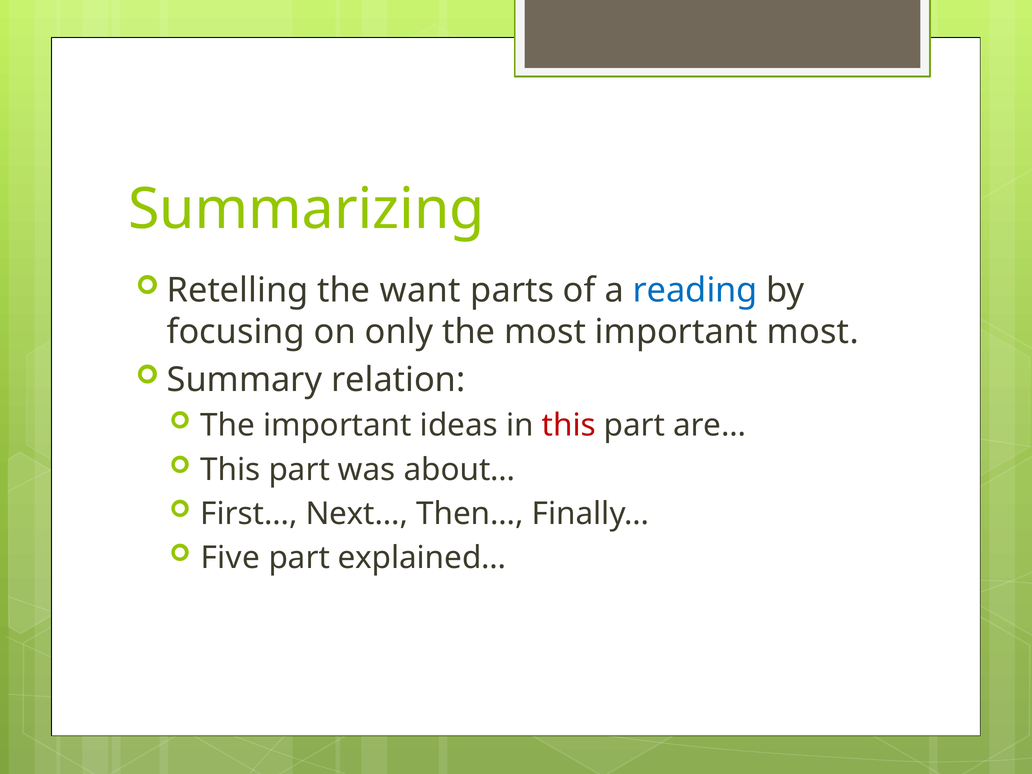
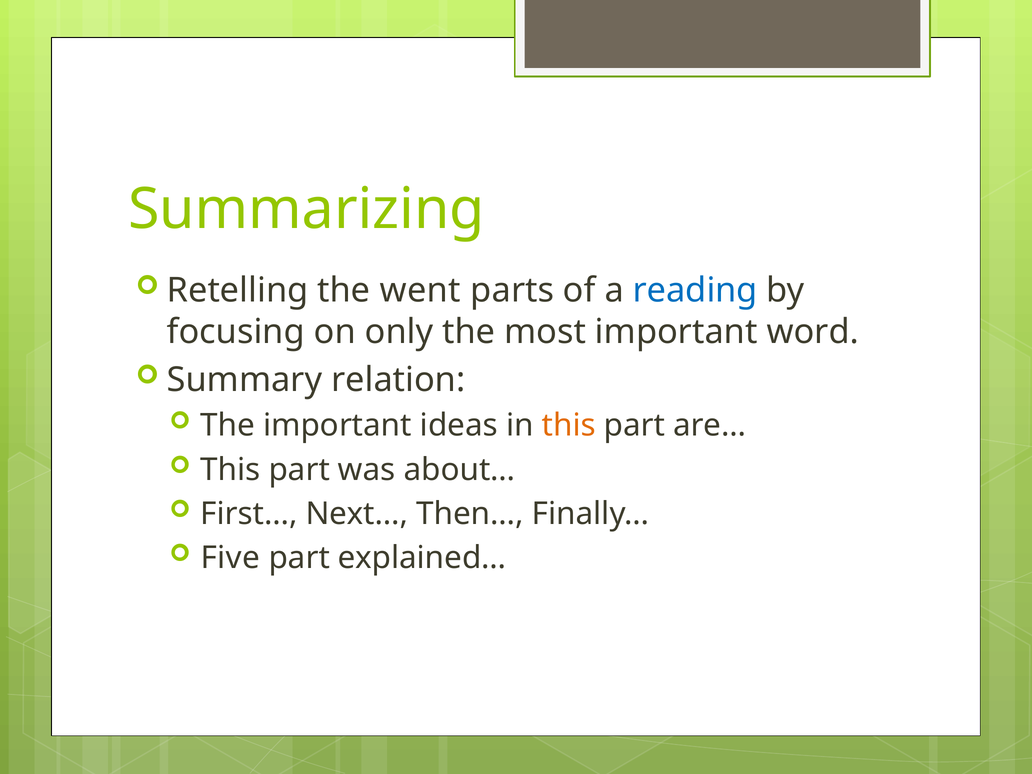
want: want -> went
important most: most -> word
this at (569, 426) colour: red -> orange
